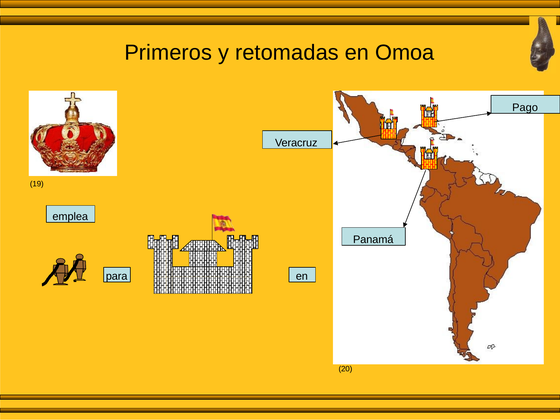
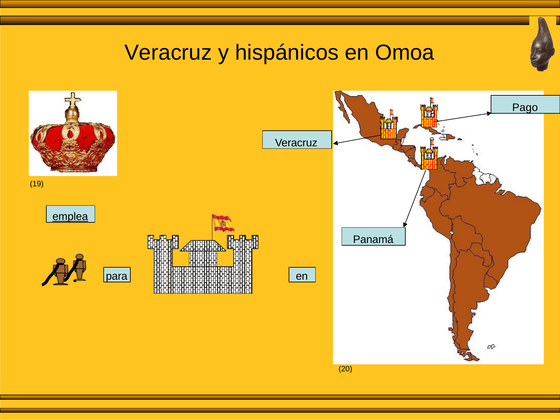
Primeros at (168, 53): Primeros -> Veracruz
retomadas: retomadas -> hispánicos
emplea underline: none -> present
